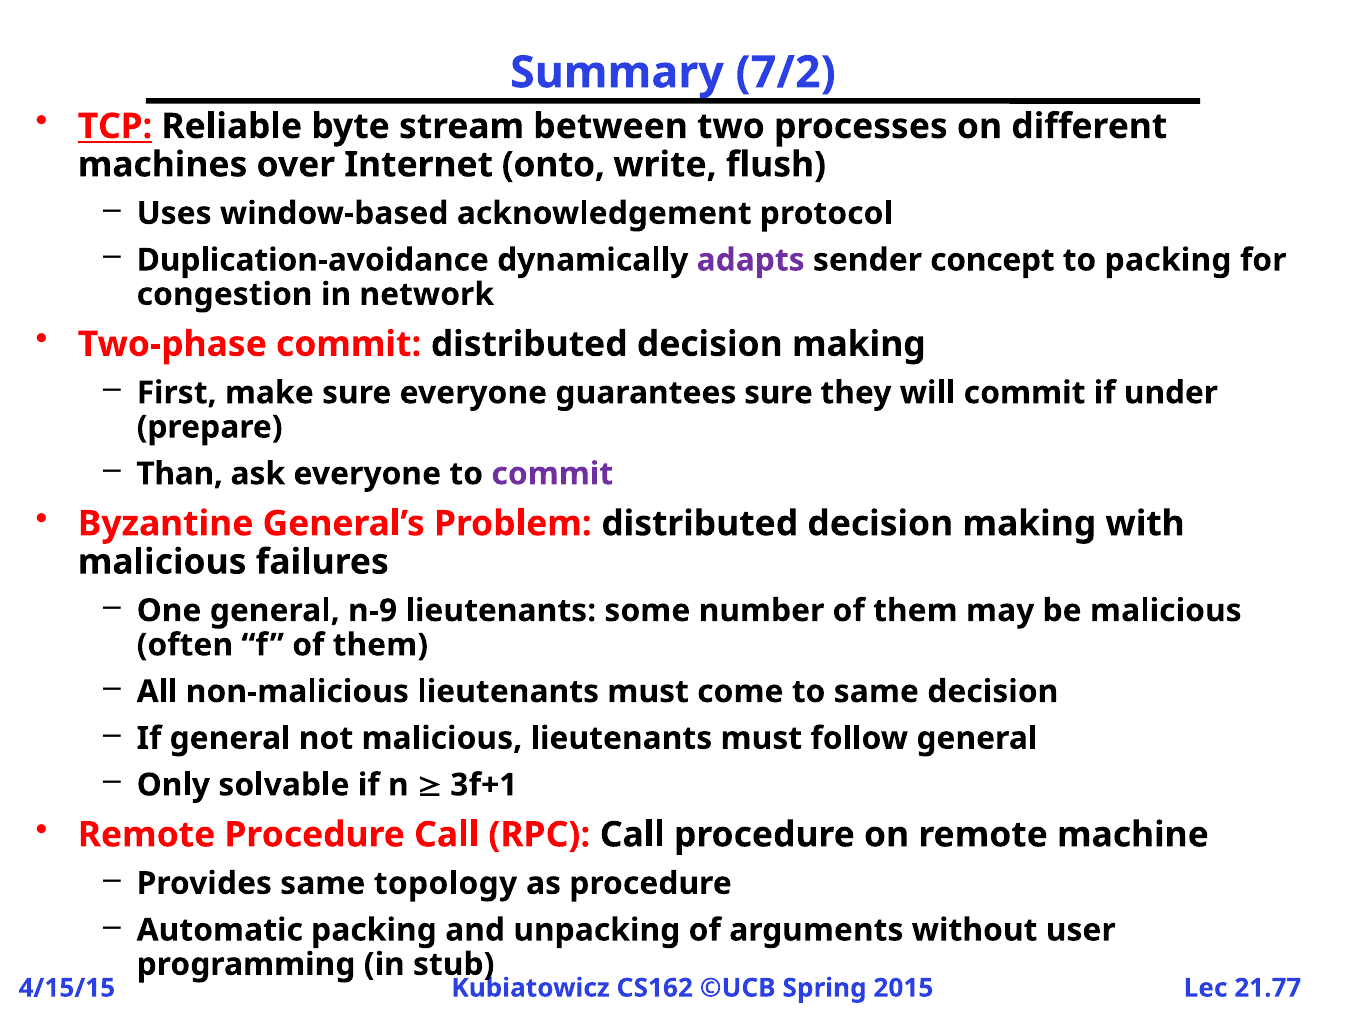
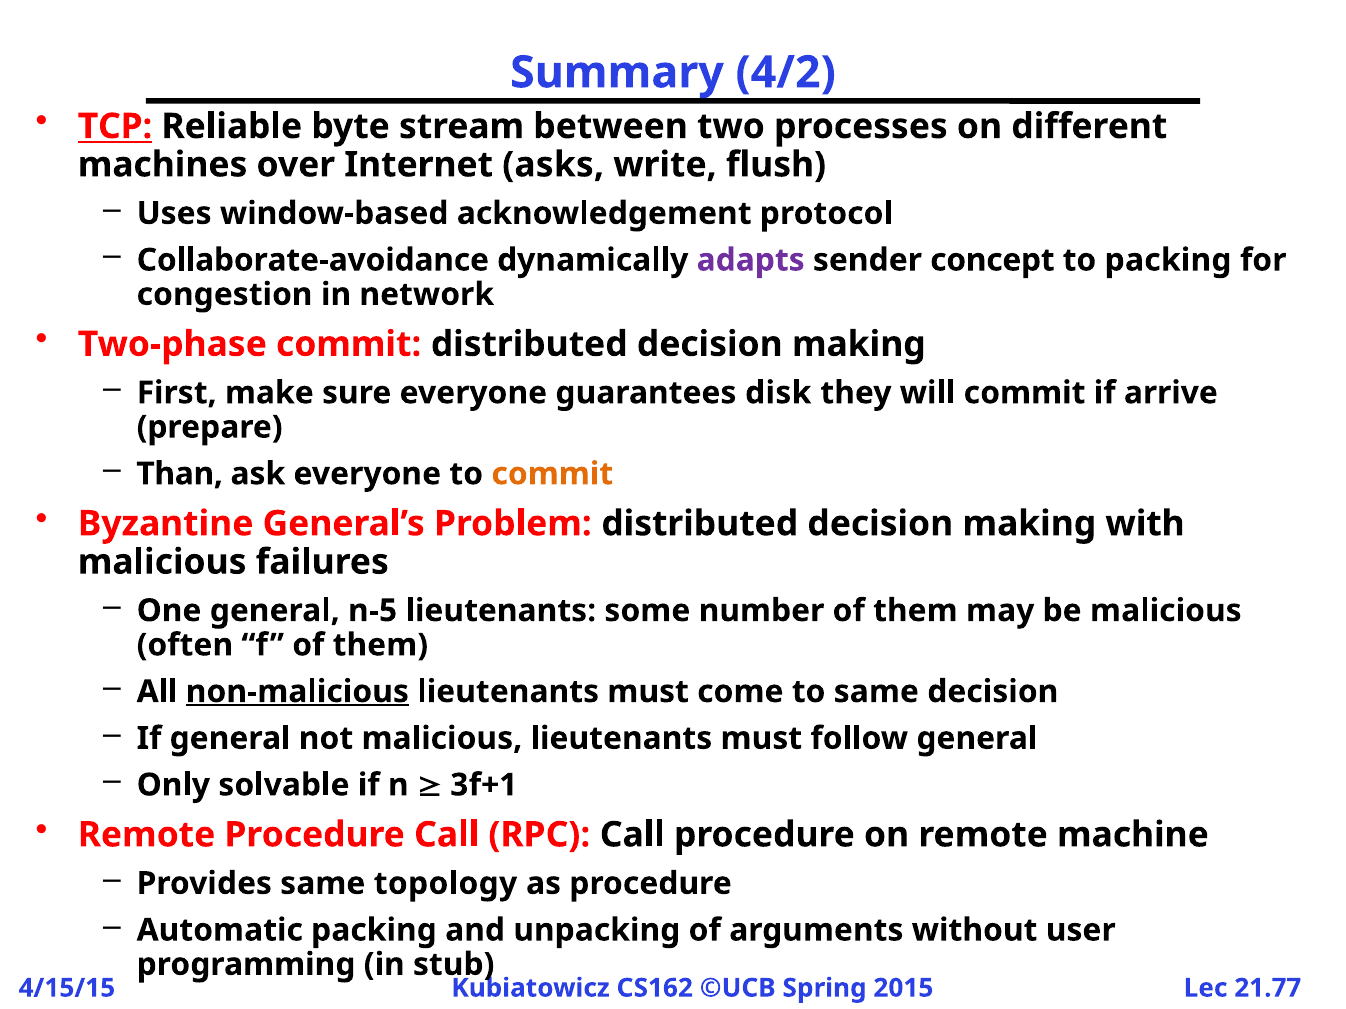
7/2: 7/2 -> 4/2
onto: onto -> asks
Duplication-avoidance: Duplication-avoidance -> Collaborate-avoidance
guarantees sure: sure -> disk
under: under -> arrive
commit at (552, 474) colour: purple -> orange
n-9: n-9 -> n-5
non-malicious underline: none -> present
